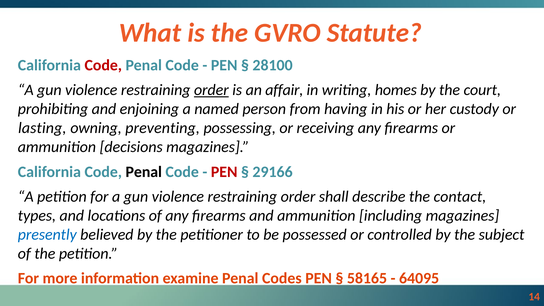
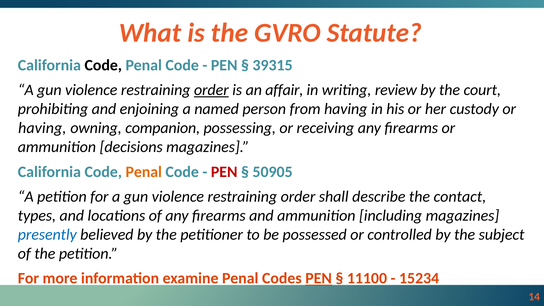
Code at (103, 65) colour: red -> black
28100: 28100 -> 39315
homes: homes -> review
lasting at (42, 128): lasting -> having
preventing: preventing -> companion
Penal at (144, 172) colour: black -> orange
29166: 29166 -> 50905
PEN at (319, 278) underline: none -> present
58165: 58165 -> 11100
64095: 64095 -> 15234
